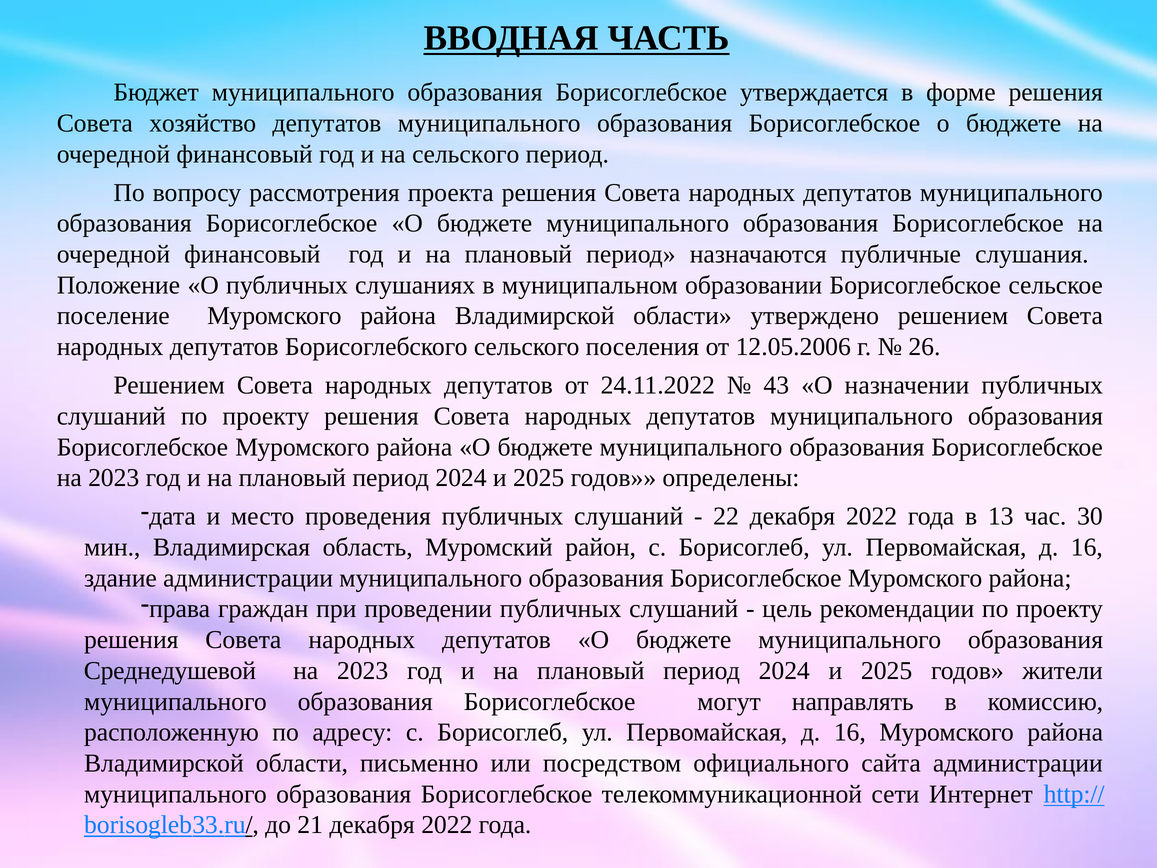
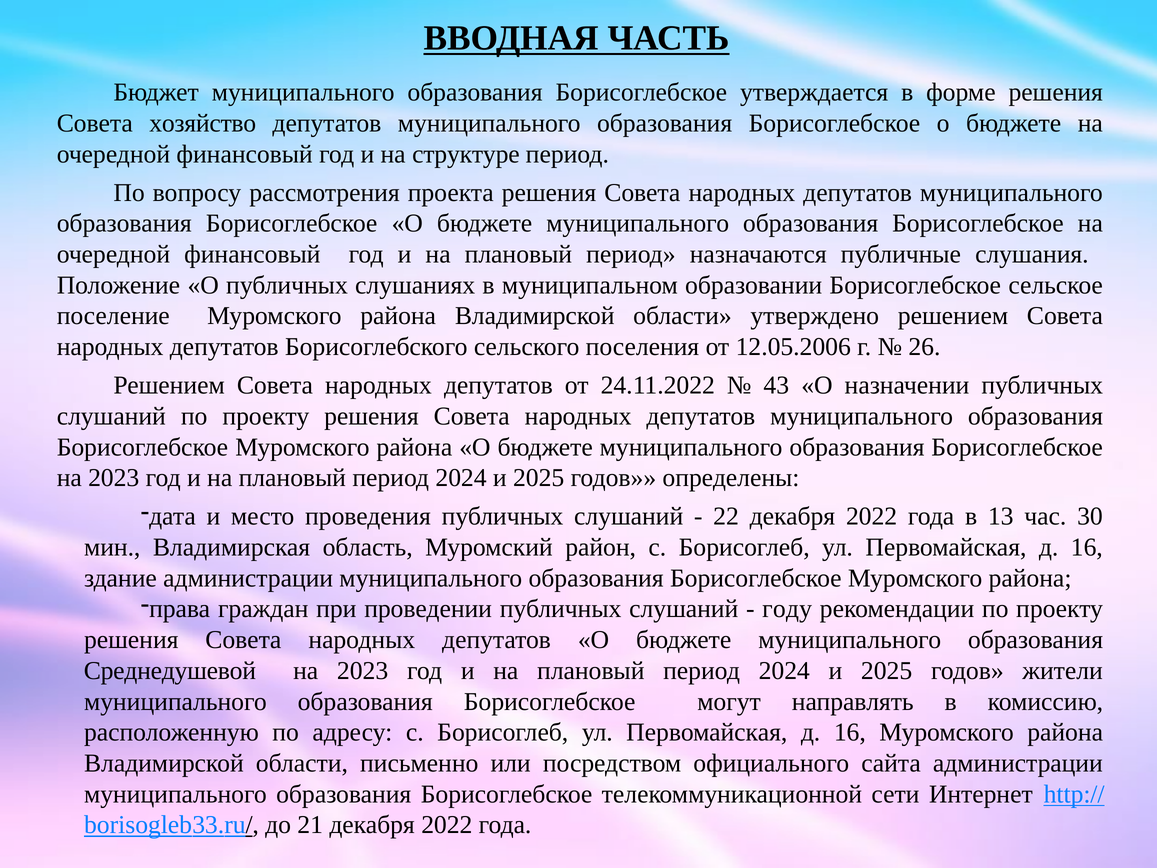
на сельского: сельского -> структуре
цель: цель -> году
